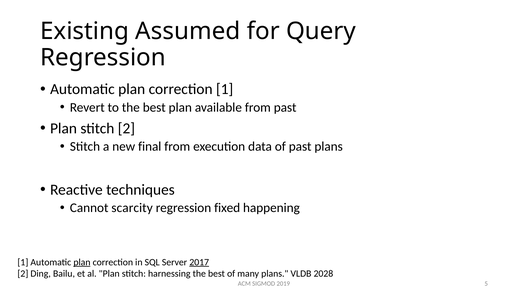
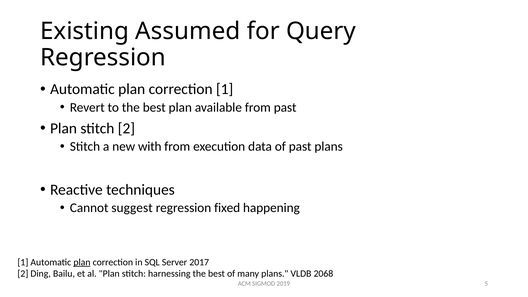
final: final -> with
scarcity: scarcity -> suggest
2017 underline: present -> none
2028: 2028 -> 2068
